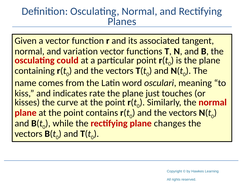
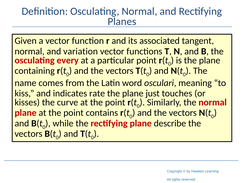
could: could -> every
changes: changes -> describe
